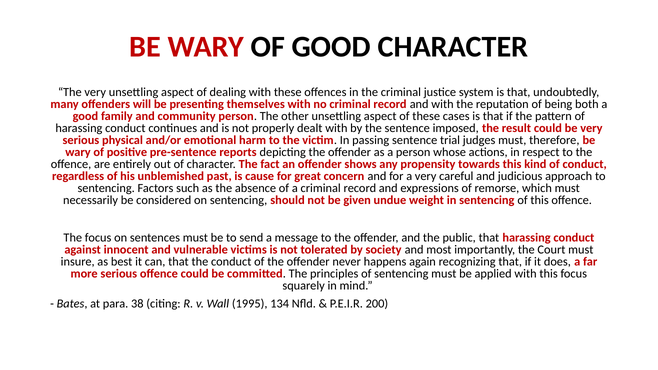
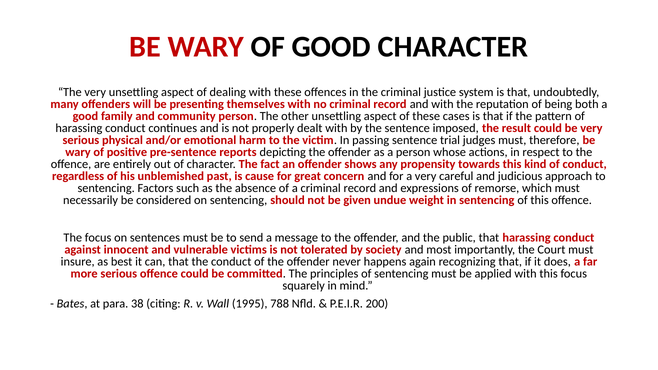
134: 134 -> 788
